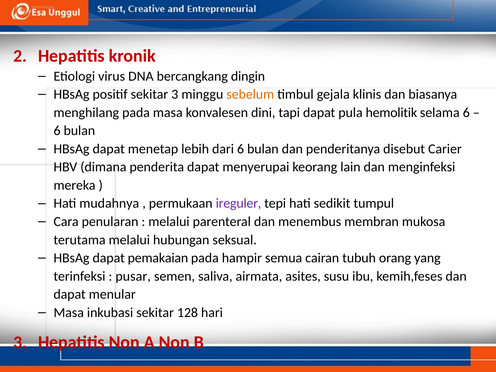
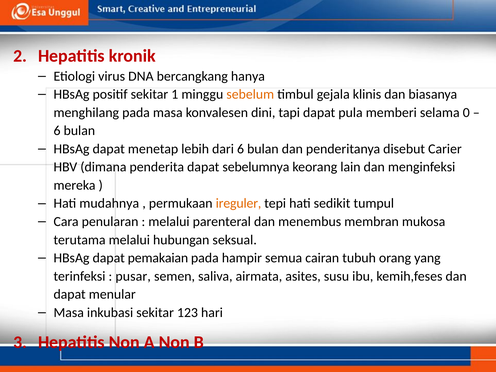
dingin: dingin -> hanya
sekitar 3: 3 -> 1
hemolitik: hemolitik -> memberi
selama 6: 6 -> 0
menyerupai: menyerupai -> sebelumnya
ireguler colour: purple -> orange
128: 128 -> 123
